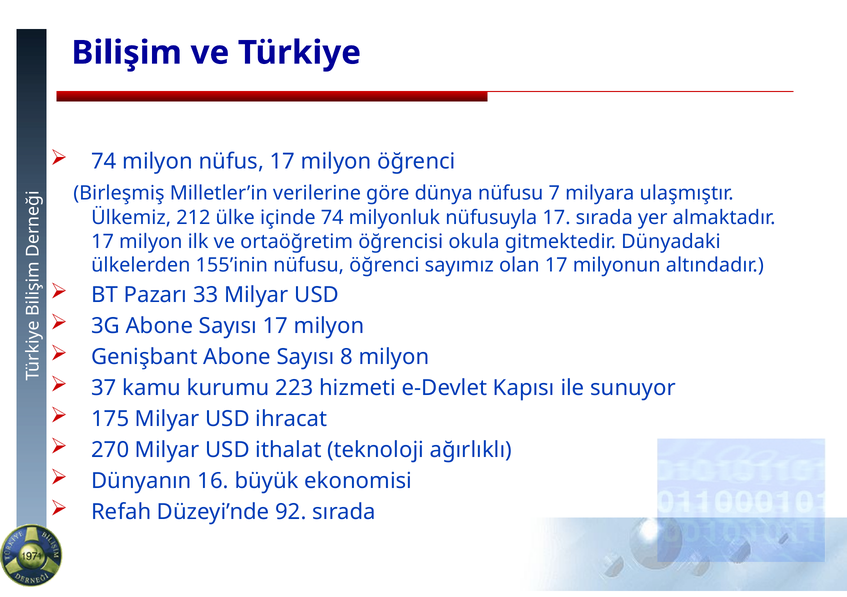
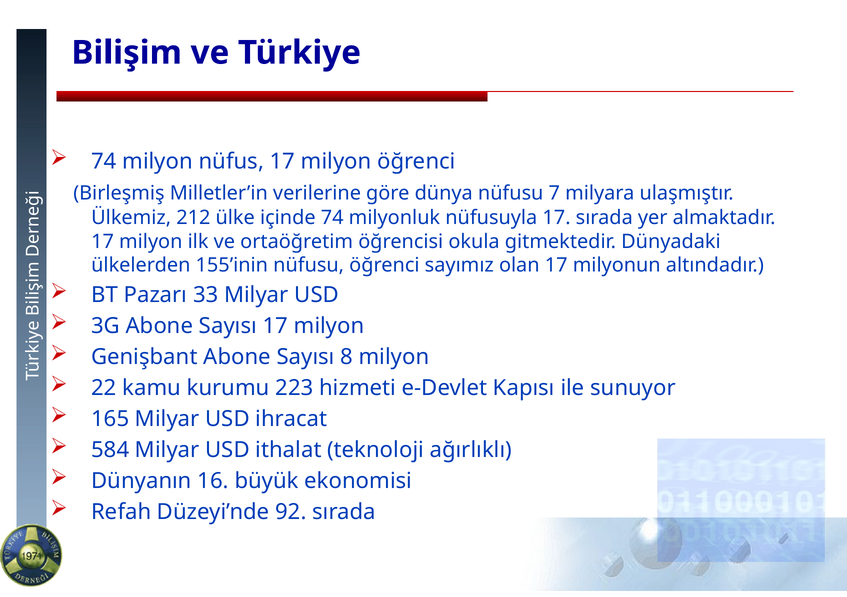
37: 37 -> 22
175: 175 -> 165
270: 270 -> 584
